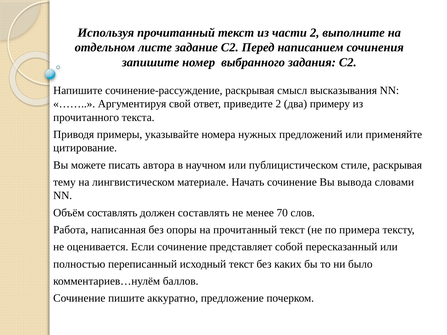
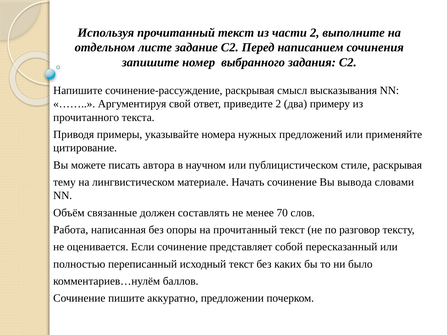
Объём составлять: составлять -> связанные
примера: примера -> разговор
предложение: предложение -> предложении
